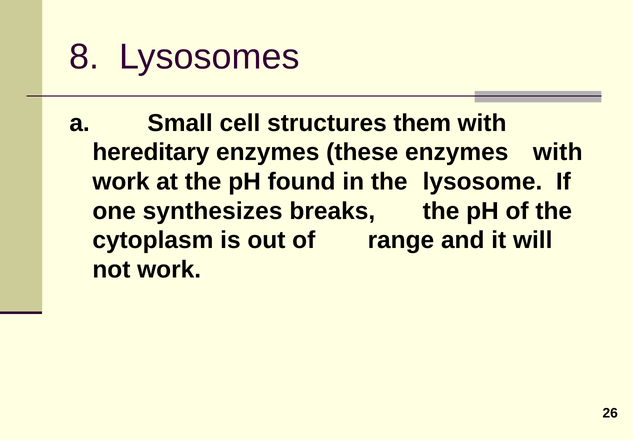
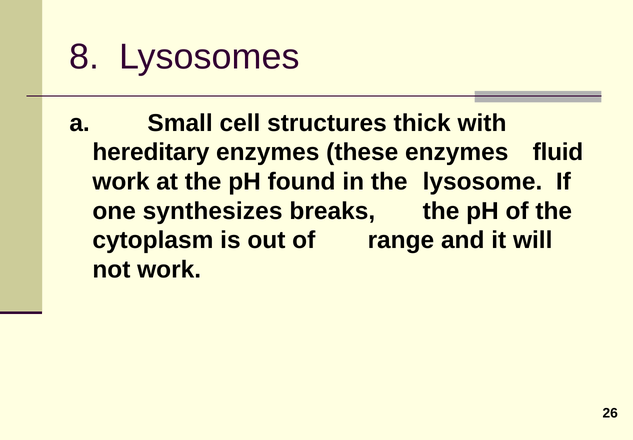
them: them -> thick
enzymes with: with -> fluid
